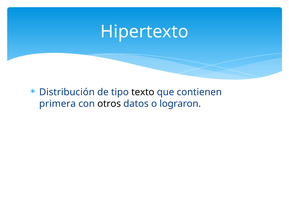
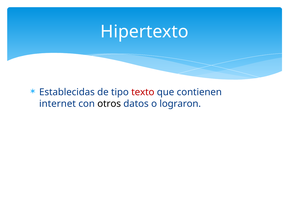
Distribución: Distribución -> Establecidas
texto colour: black -> red
primera: primera -> internet
